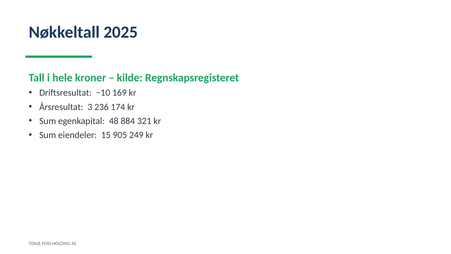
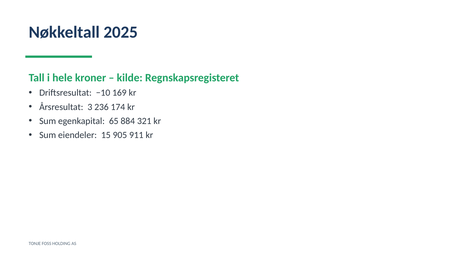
48: 48 -> 65
249: 249 -> 911
